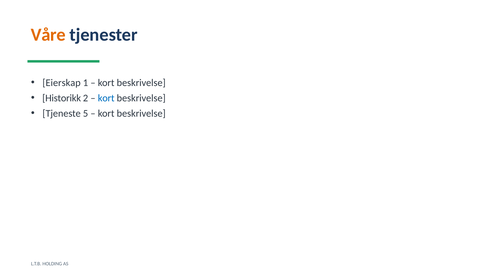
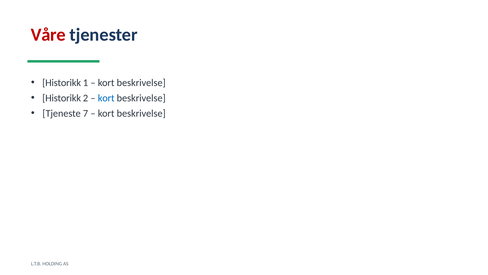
Våre colour: orange -> red
Eierskap at (62, 83): Eierskap -> Historikk
5: 5 -> 7
